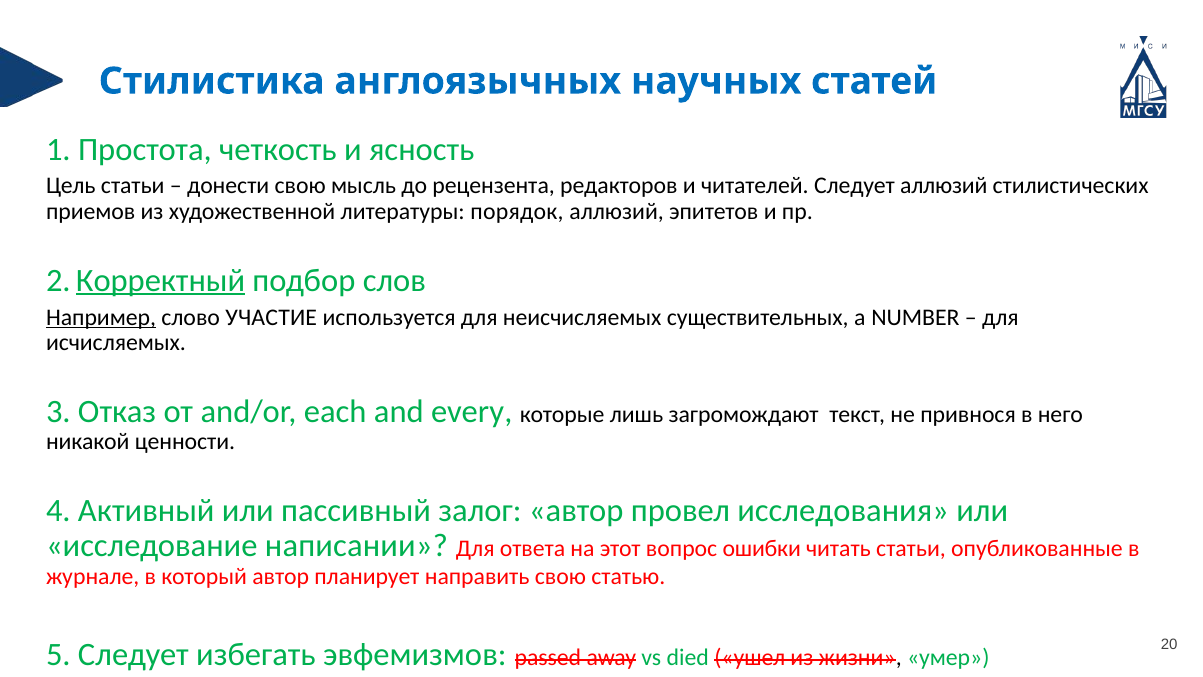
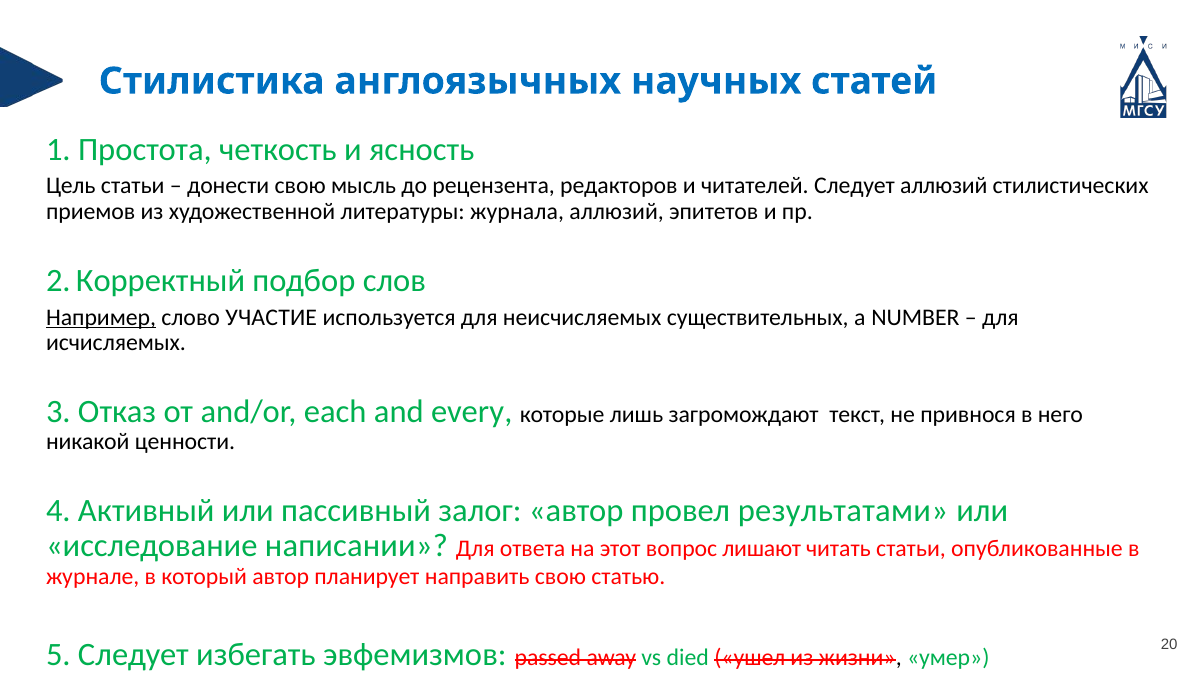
порядок: порядок -> журнала
Корректный underline: present -> none
исследования: исследования -> результатами
ошибки: ошибки -> лишают
